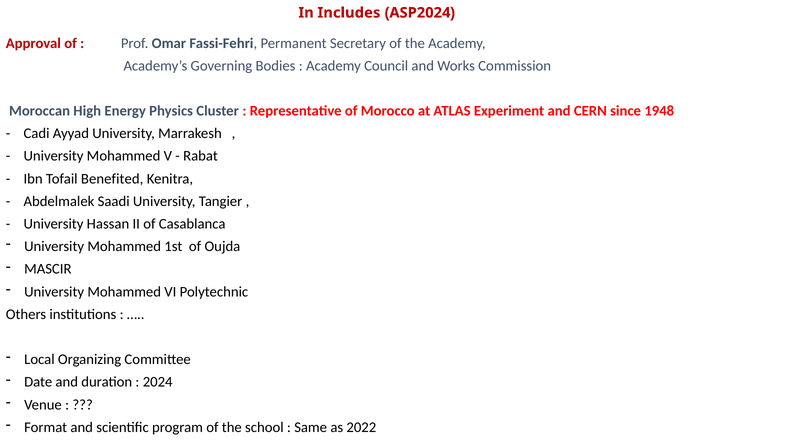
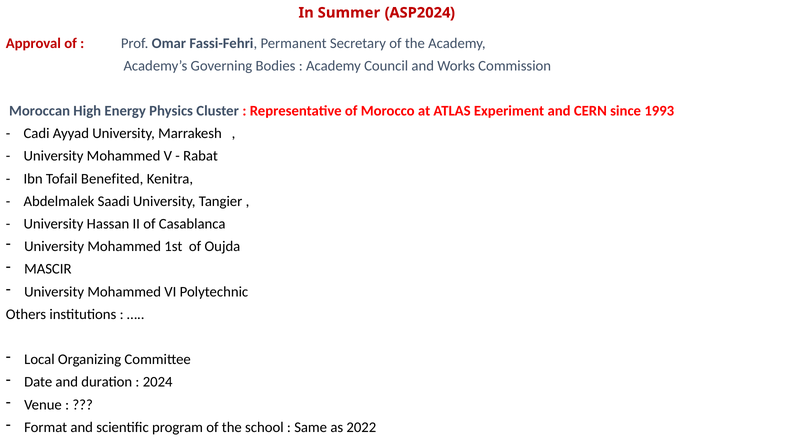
Includes: Includes -> Summer
1948: 1948 -> 1993
